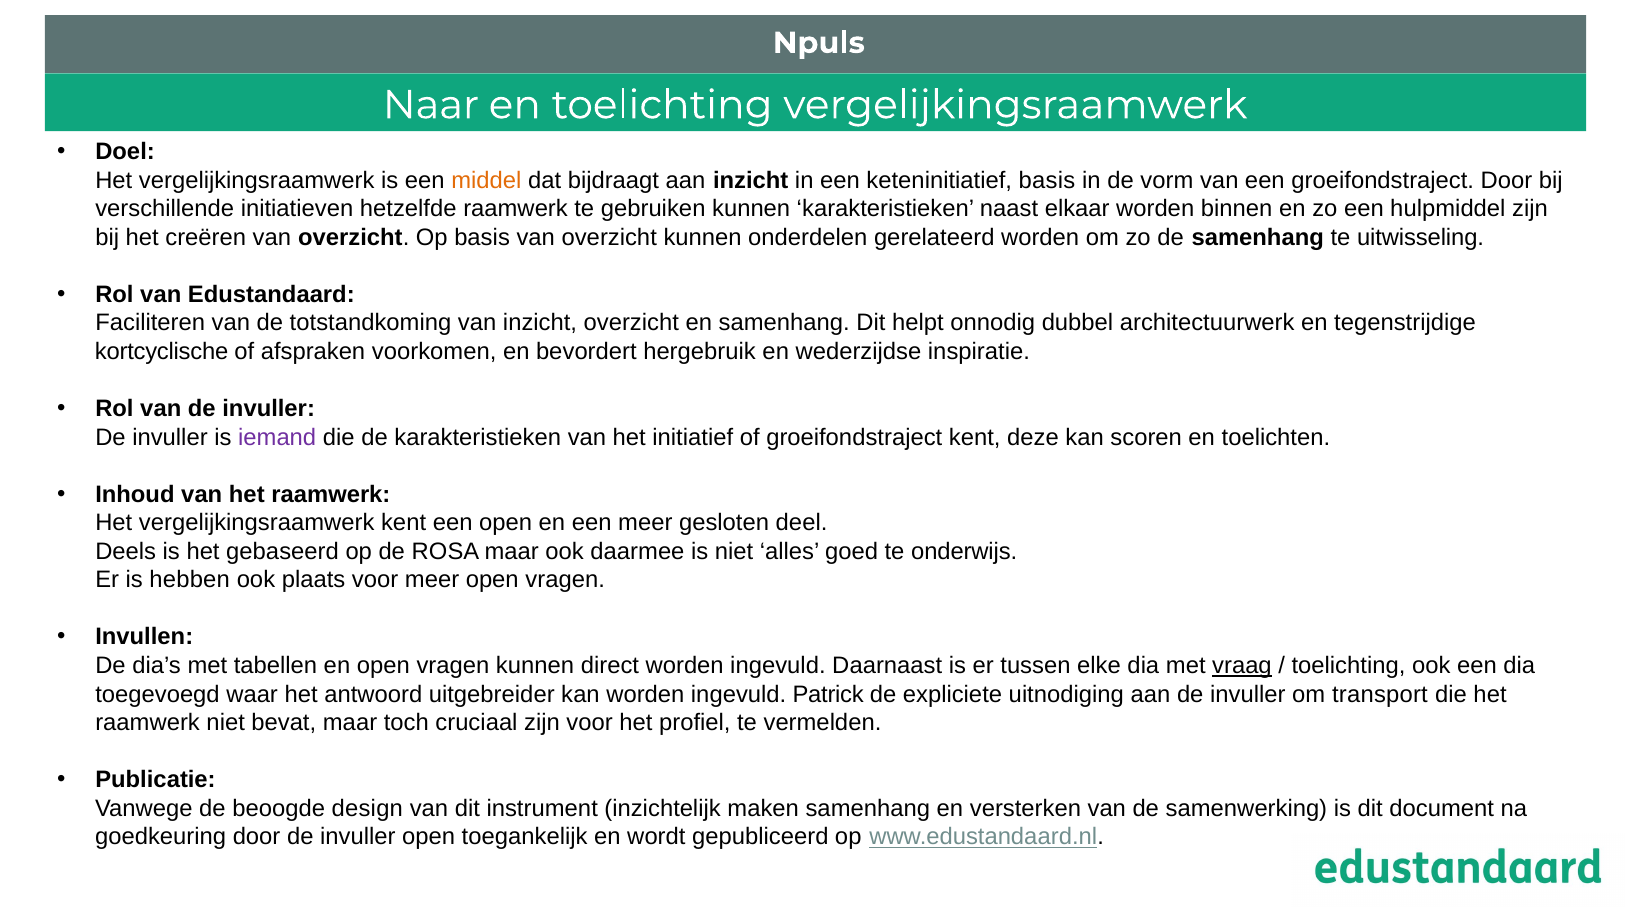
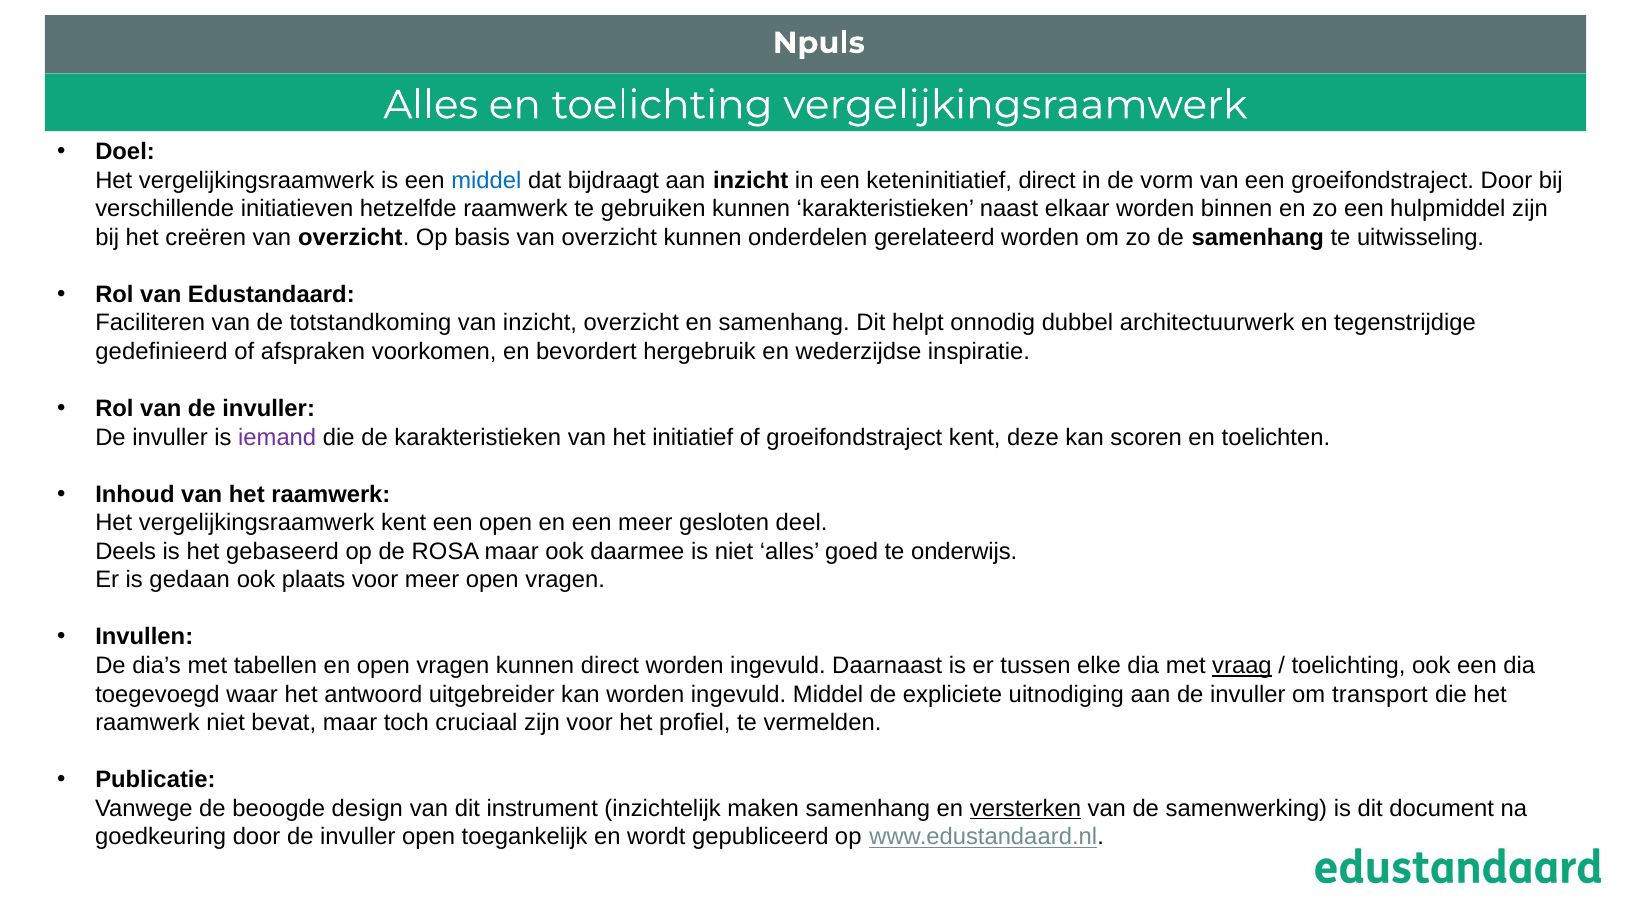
Naar at (431, 105): Naar -> Alles
middel at (486, 180) colour: orange -> blue
keteninitiatief basis: basis -> direct
kortcyclische: kortcyclische -> gedefinieerd
hebben: hebben -> gedaan
ingevuld Patrick: Patrick -> Middel
versterken underline: none -> present
